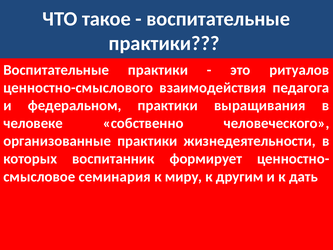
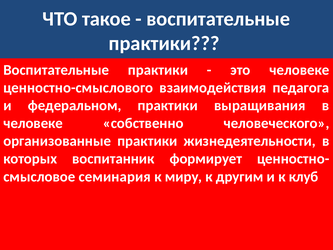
это ритуалов: ритуалов -> человеке
дать: дать -> клуб
